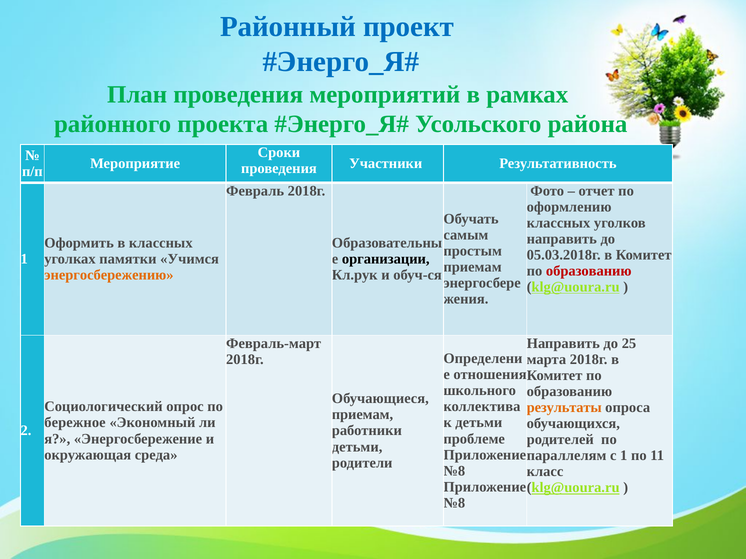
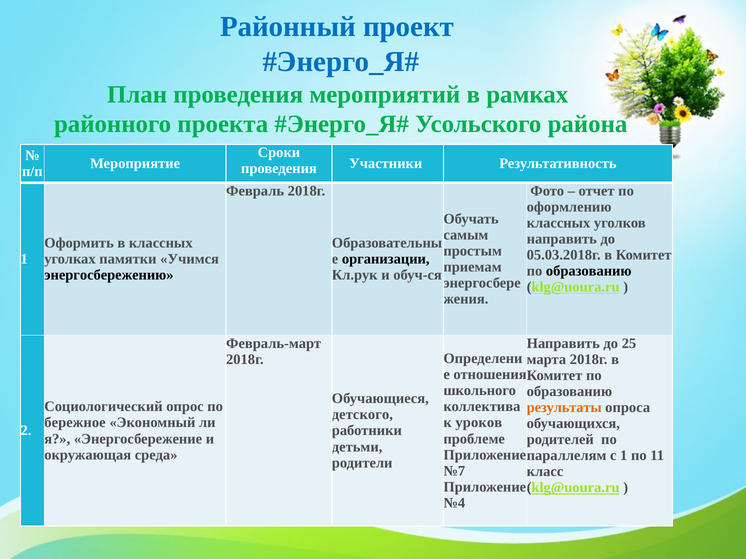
образованию at (589, 271) colour: red -> black
энергосбережению colour: orange -> black
приемам at (362, 415): приемам -> детского
к детьми: детьми -> уроков
№8 at (454, 471): №8 -> №7
№8 at (454, 503): №8 -> №4
